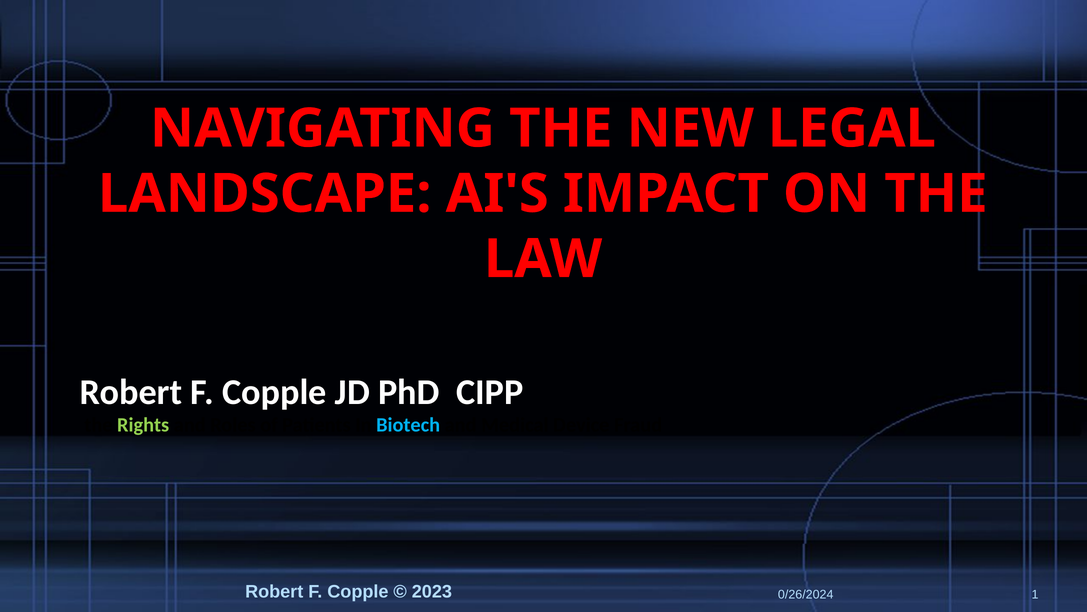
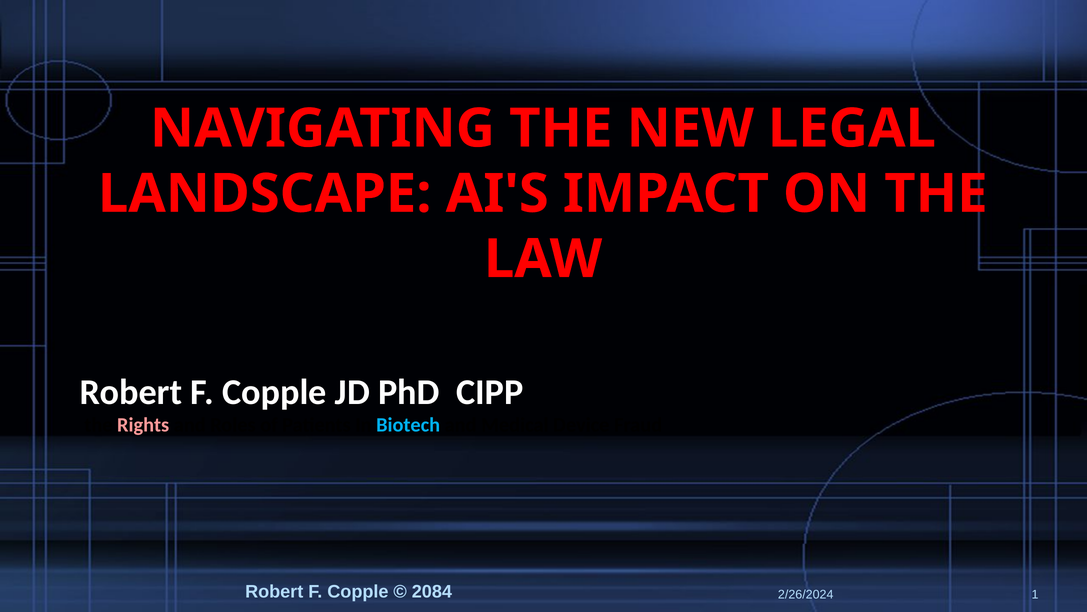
Rights colour: light green -> pink
2023: 2023 -> 2084
0/26/2024: 0/26/2024 -> 2/26/2024
